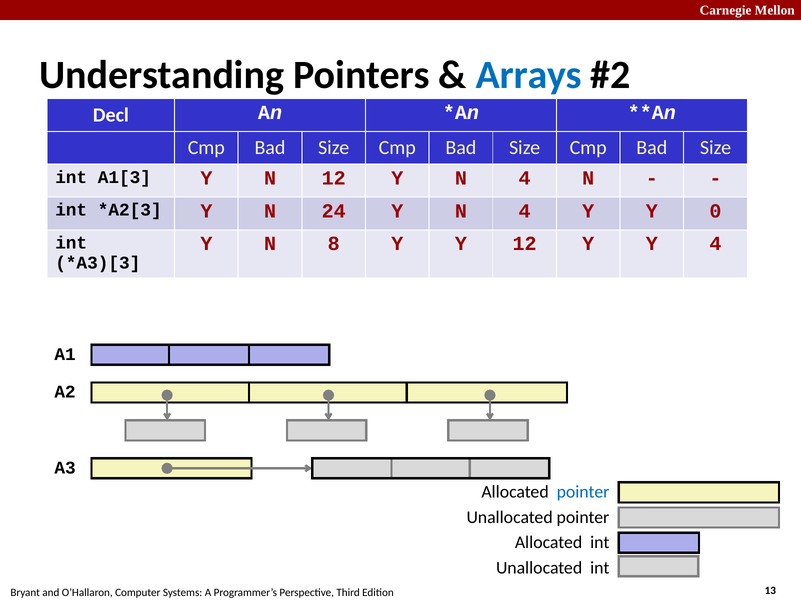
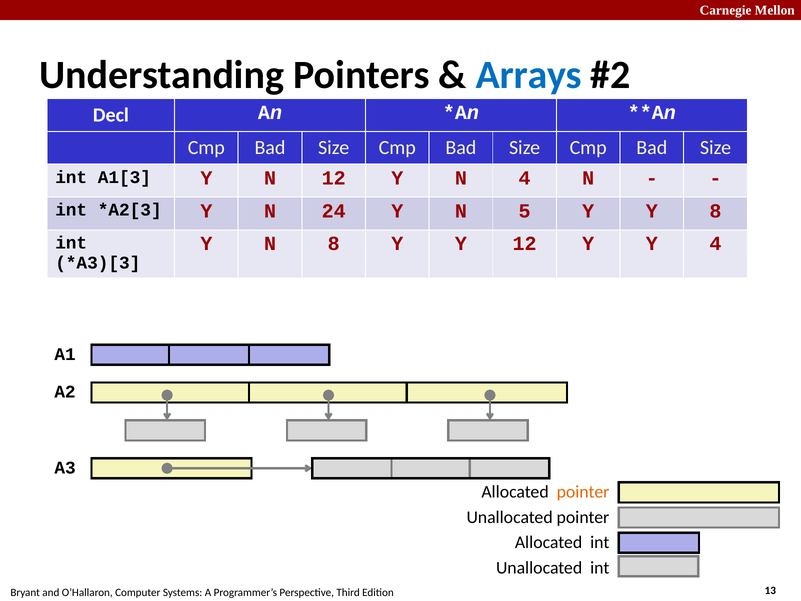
24 Y N 4: 4 -> 5
Y 0: 0 -> 8
pointer at (583, 492) colour: blue -> orange
